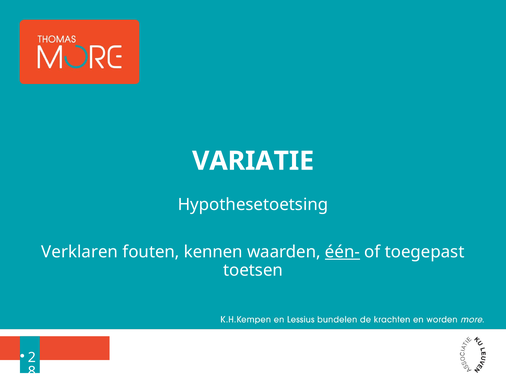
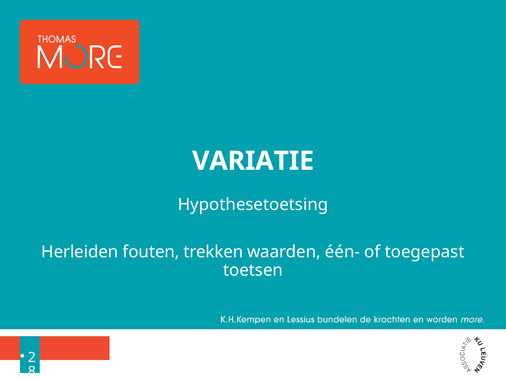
Verklaren: Verklaren -> Herleiden
kennen: kennen -> trekken
één- underline: present -> none
